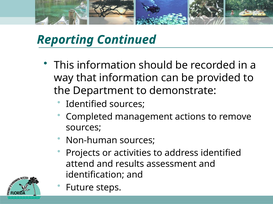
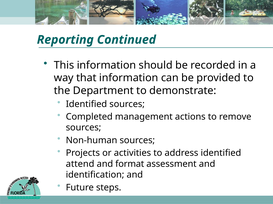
results: results -> format
